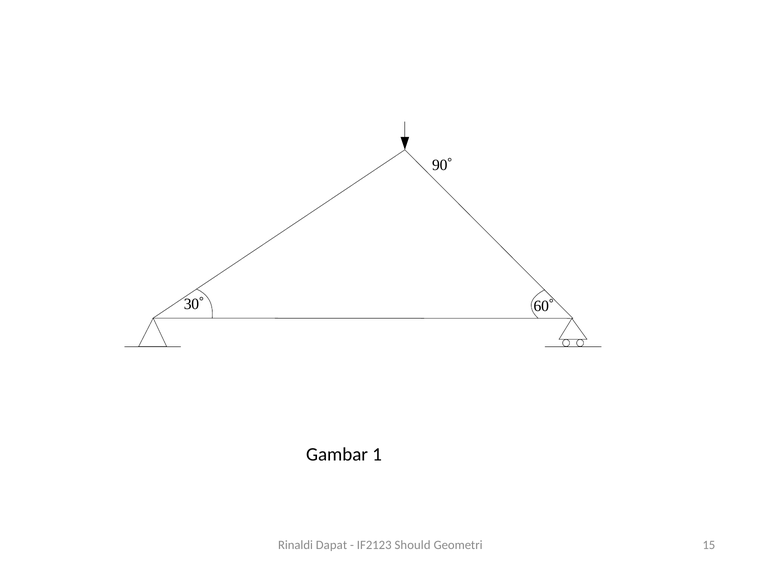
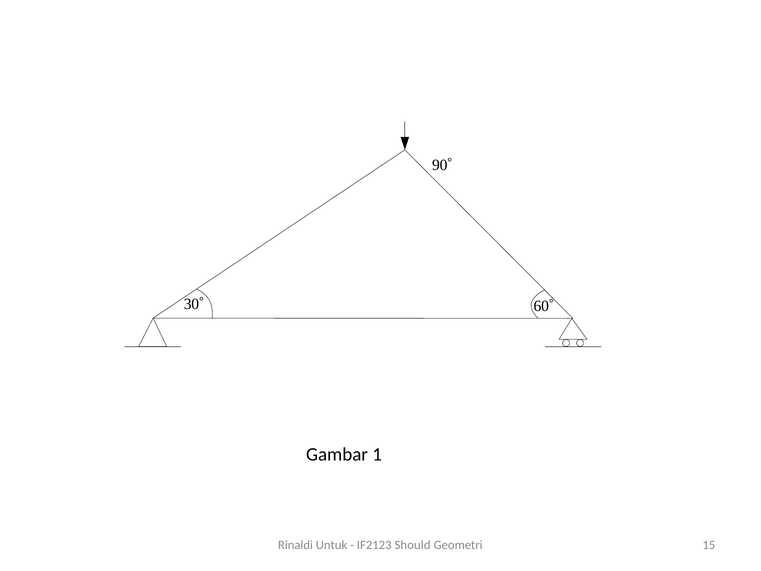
Dapat: Dapat -> Untuk
